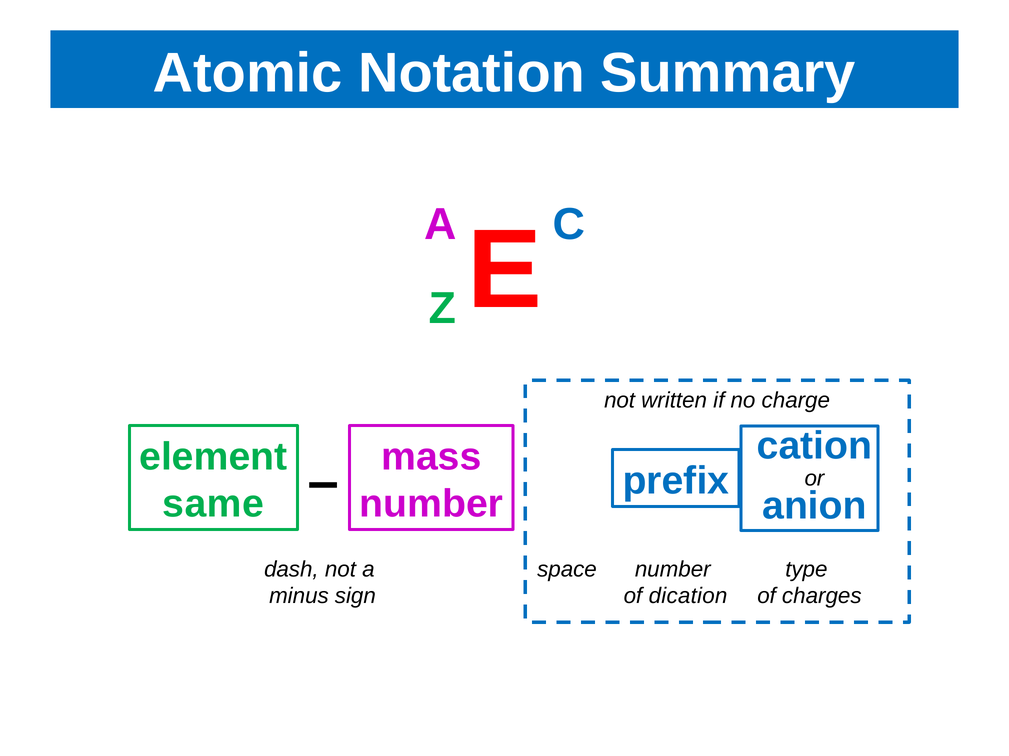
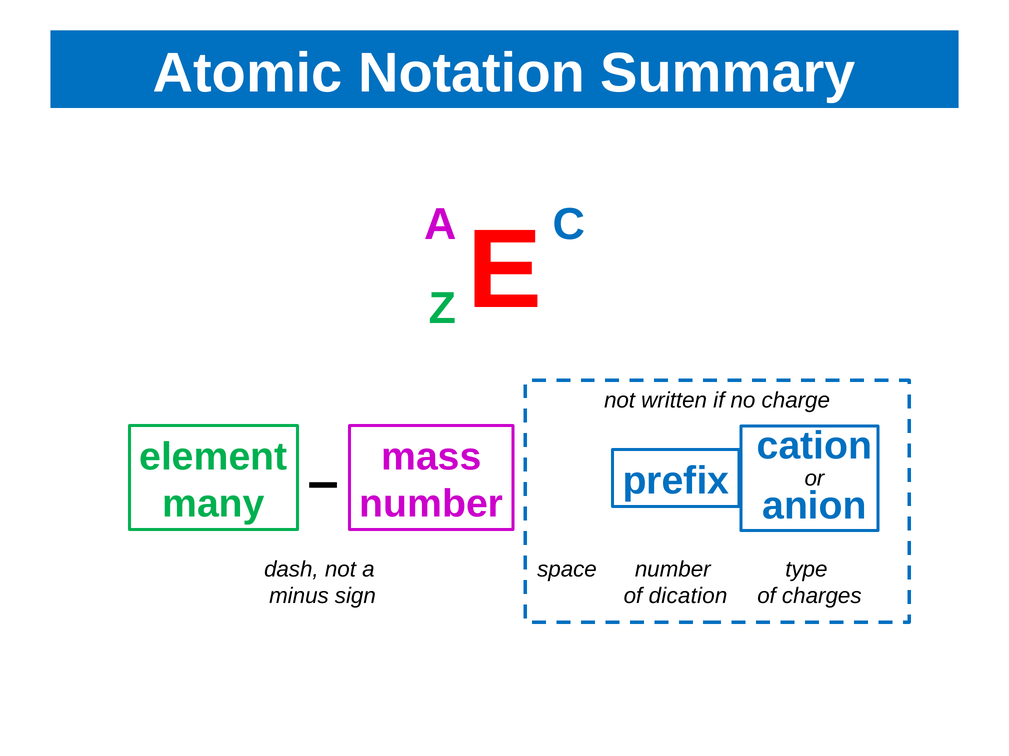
same: same -> many
